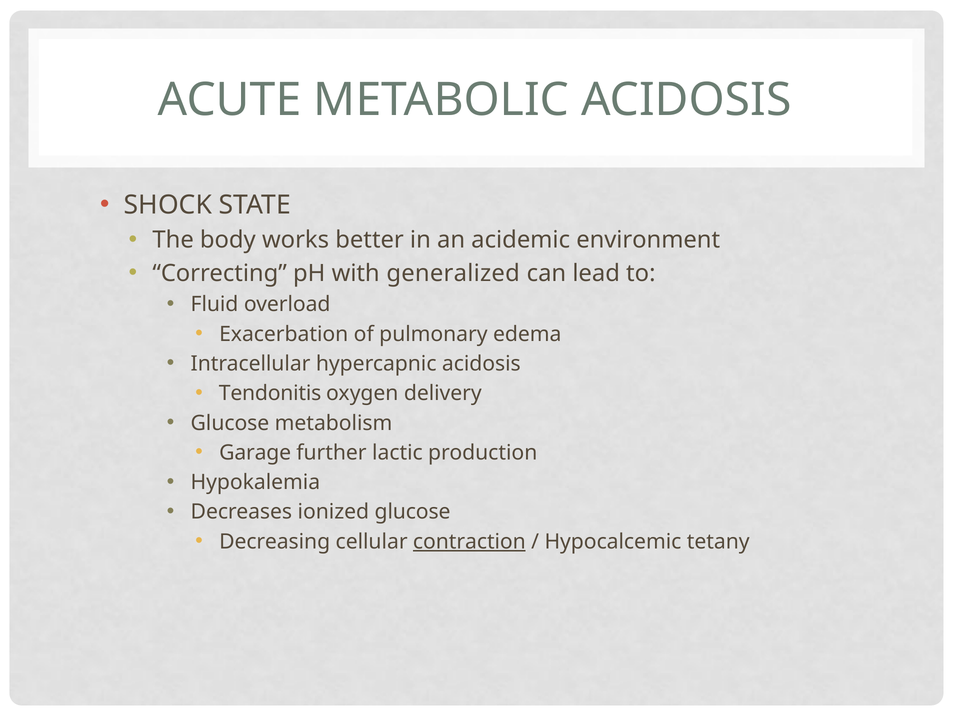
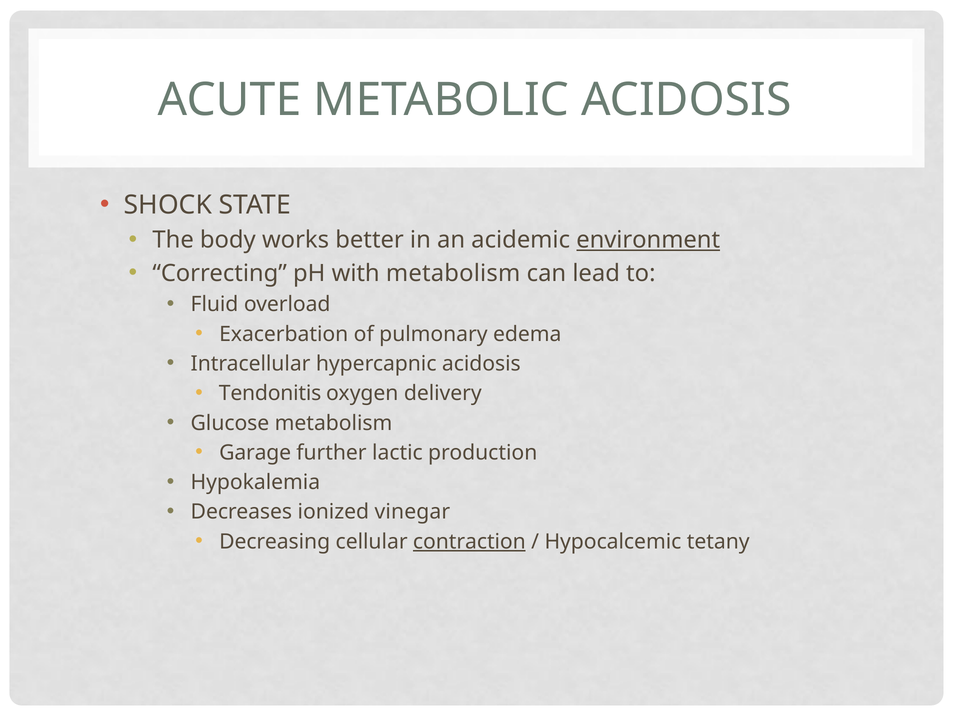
environment underline: none -> present
with generalized: generalized -> metabolism
ionized glucose: glucose -> vinegar
